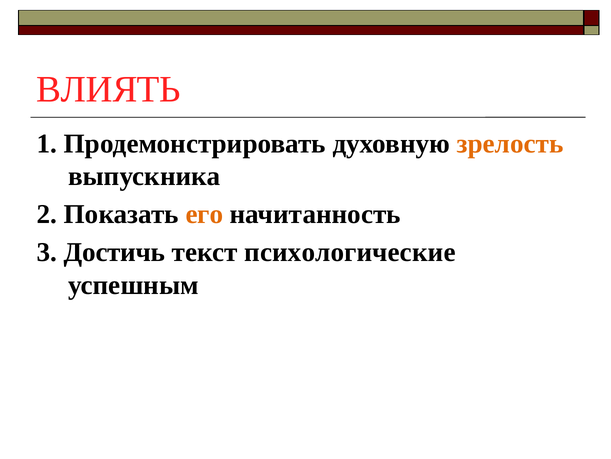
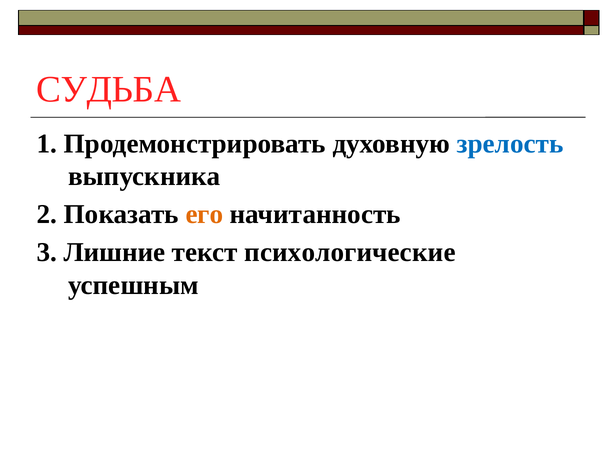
ВЛИЯТЬ: ВЛИЯТЬ -> СУДЬБА
зрелость colour: orange -> blue
Достичь: Достичь -> Лишние
